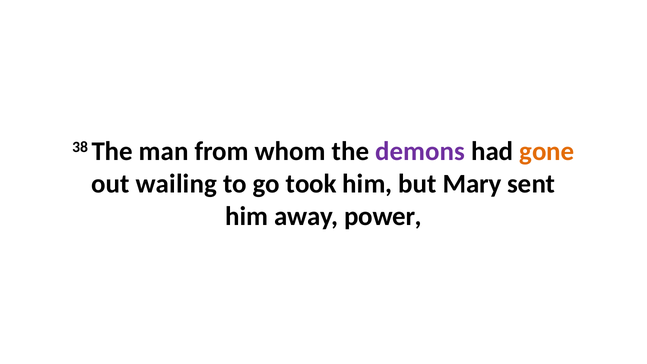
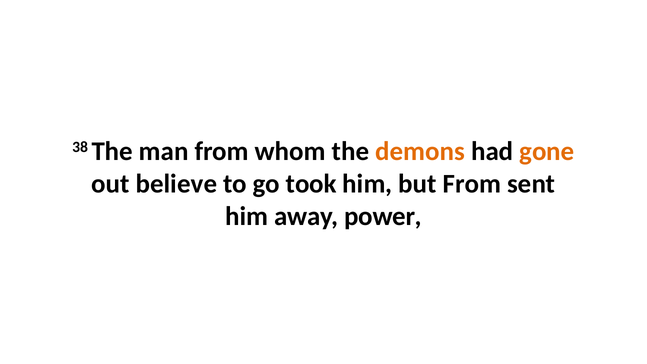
demons colour: purple -> orange
wailing: wailing -> believe
but Mary: Mary -> From
